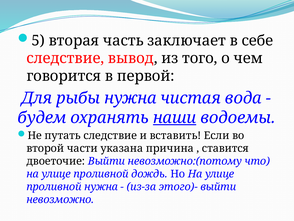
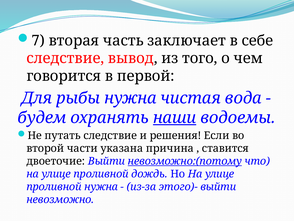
5: 5 -> 7
вставить: вставить -> решения
невозможно:(потому underline: none -> present
